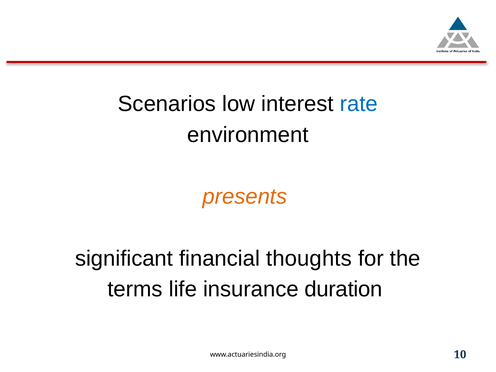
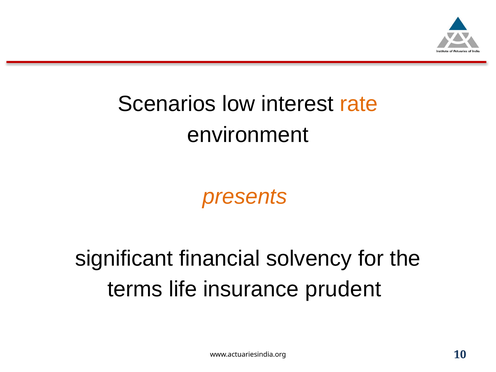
rate colour: blue -> orange
thoughts: thoughts -> solvency
duration: duration -> prudent
